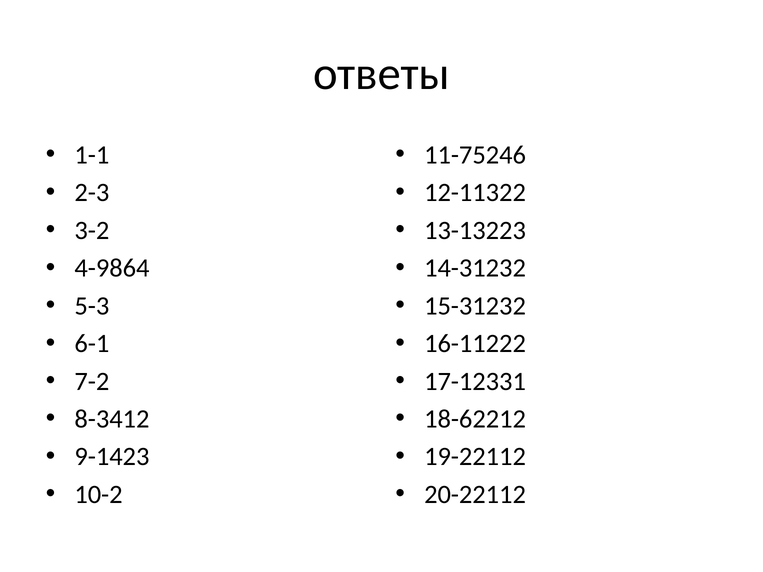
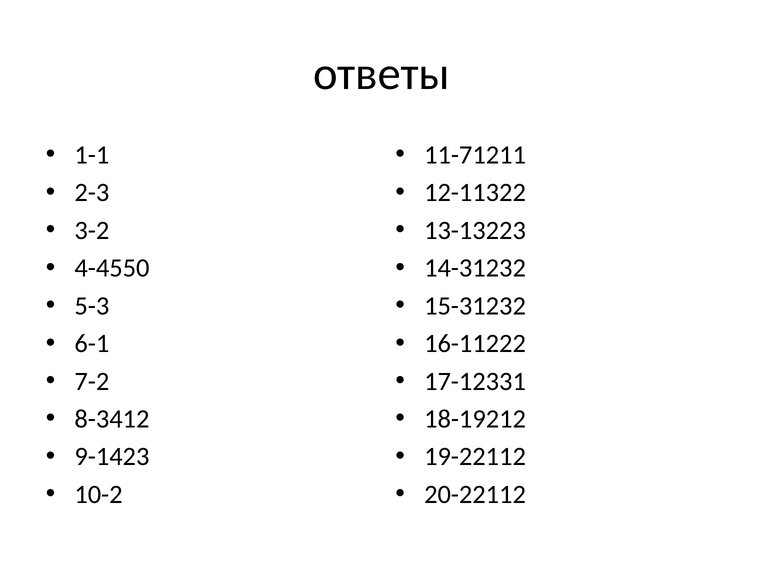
11-75246: 11-75246 -> 11-71211
4-9864: 4-9864 -> 4-4550
18-62212: 18-62212 -> 18-19212
